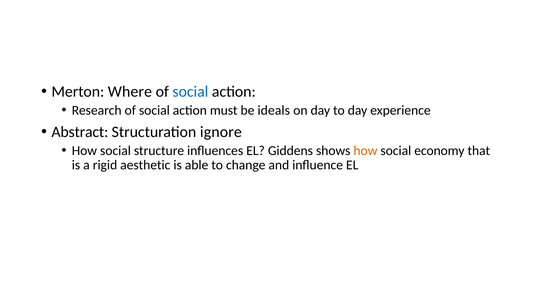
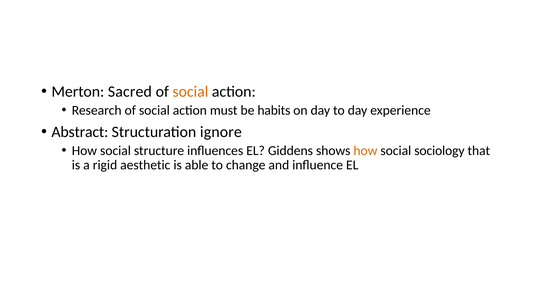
Where: Where -> Sacred
social at (190, 92) colour: blue -> orange
ideals: ideals -> habits
economy: economy -> sociology
